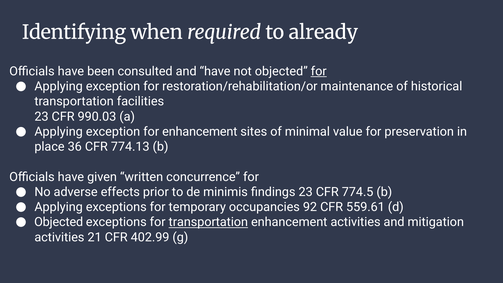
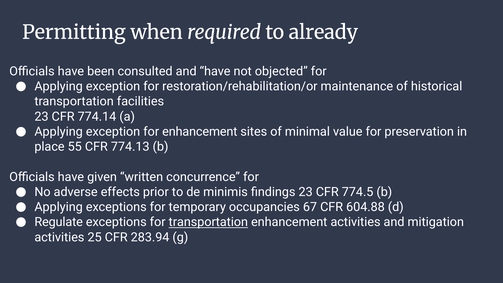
Identifying: Identifying -> Permitting
for at (319, 71) underline: present -> none
990.03: 990.03 -> 774.14
36: 36 -> 55
92: 92 -> 67
559.61: 559.61 -> 604.88
Objected at (59, 222): Objected -> Regulate
21: 21 -> 25
402.99: 402.99 -> 283.94
